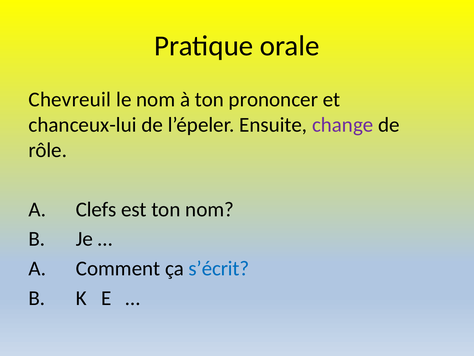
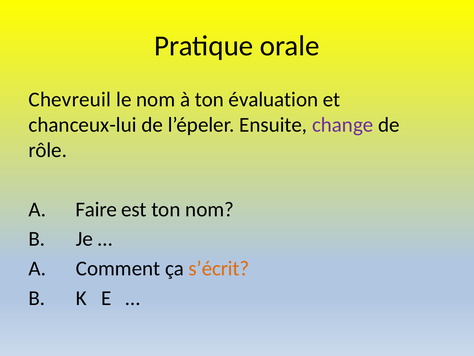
prononcer: prononcer -> évaluation
Clefs: Clefs -> Faire
s’écrit colour: blue -> orange
